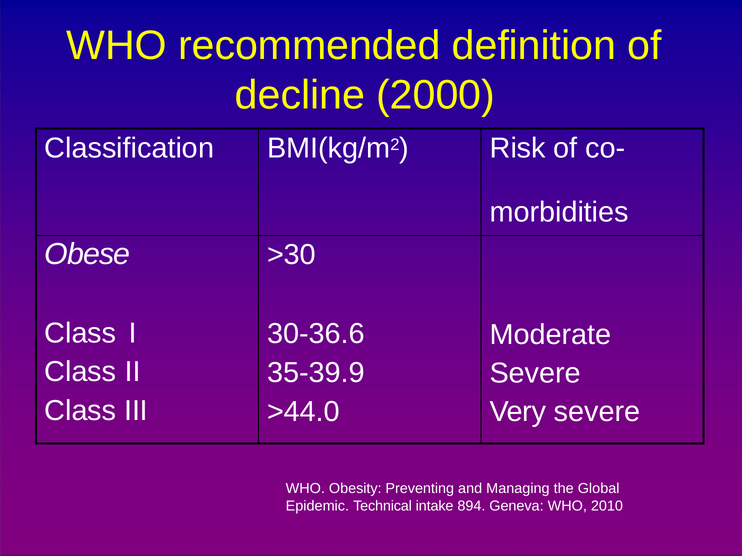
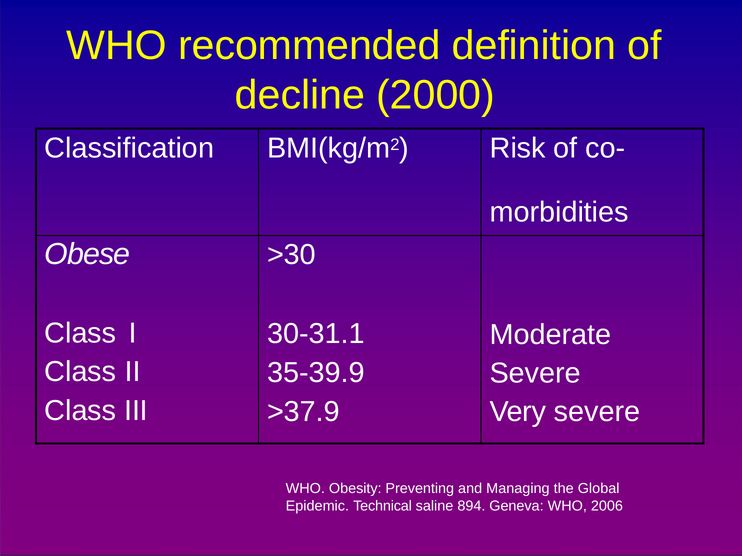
30-36.6: 30-36.6 -> 30-31.1
>44.0: >44.0 -> >37.9
intake: intake -> saline
2010: 2010 -> 2006
